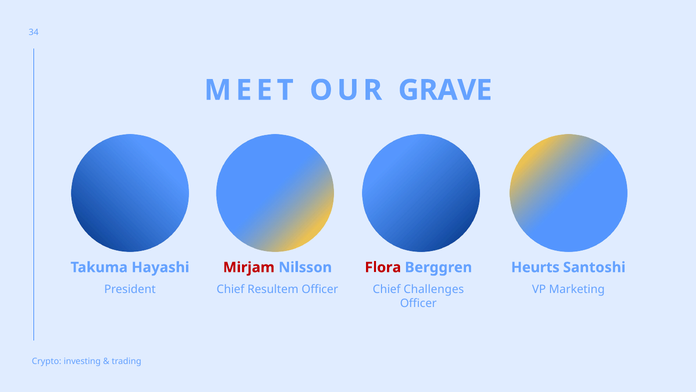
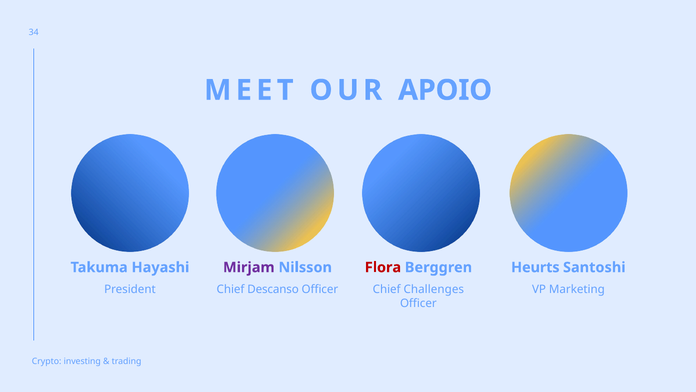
GRAVE: GRAVE -> APOIO
Mirjam colour: red -> purple
Resultem: Resultem -> Descanso
